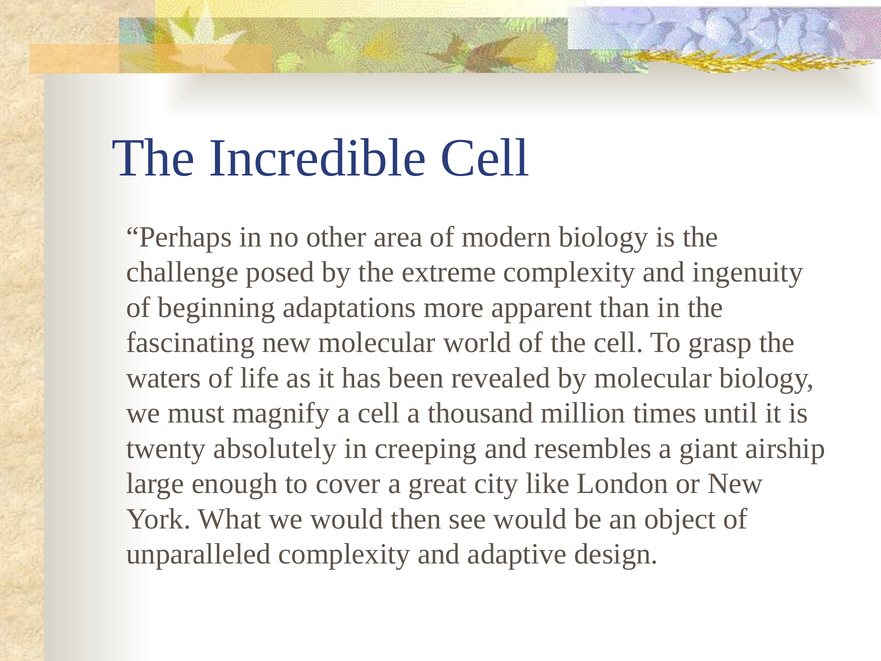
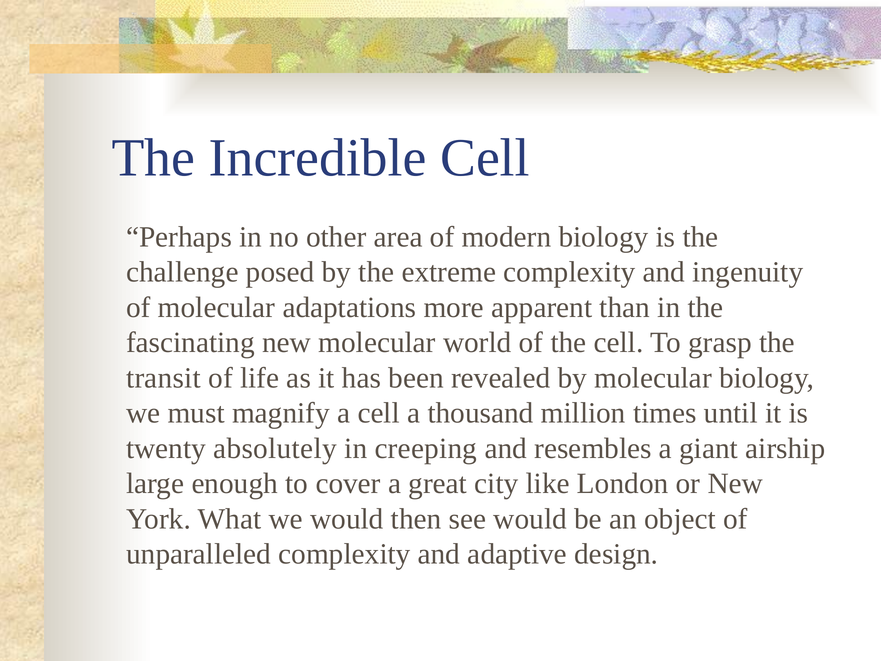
of beginning: beginning -> molecular
waters: waters -> transit
